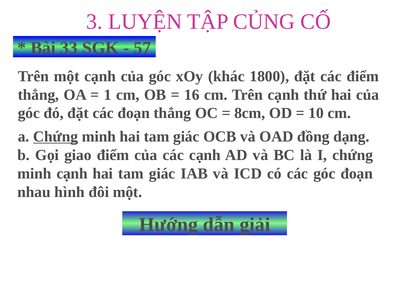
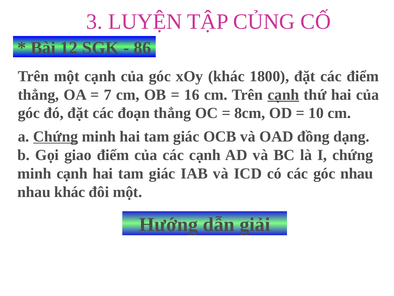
33: 33 -> 12
57: 57 -> 86
1: 1 -> 7
cạnh at (283, 95) underline: none -> present
góc đoạn: đoạn -> nhau
nhau hình: hình -> khác
